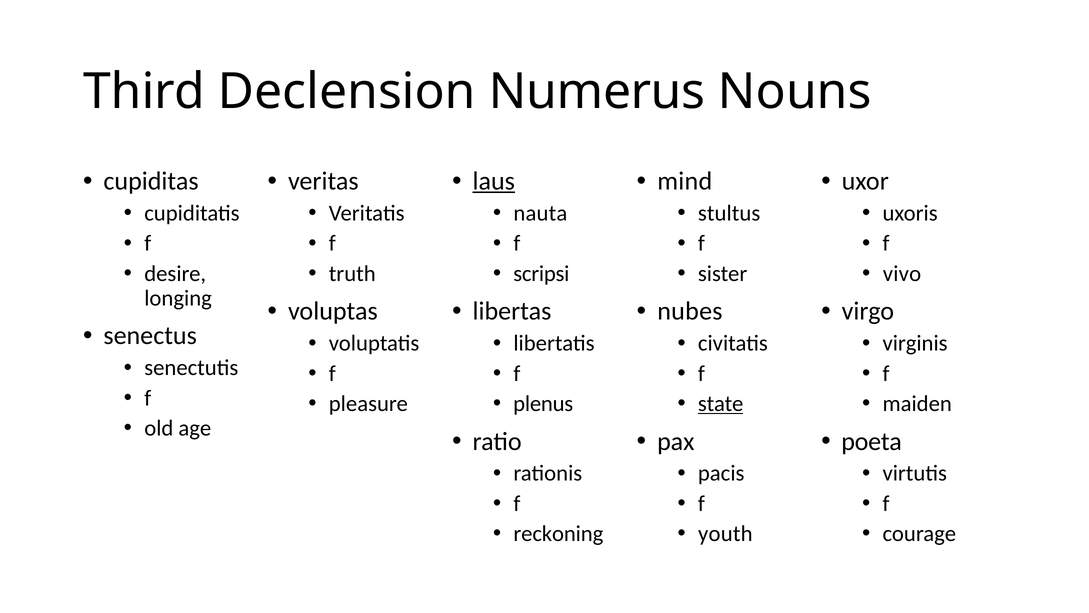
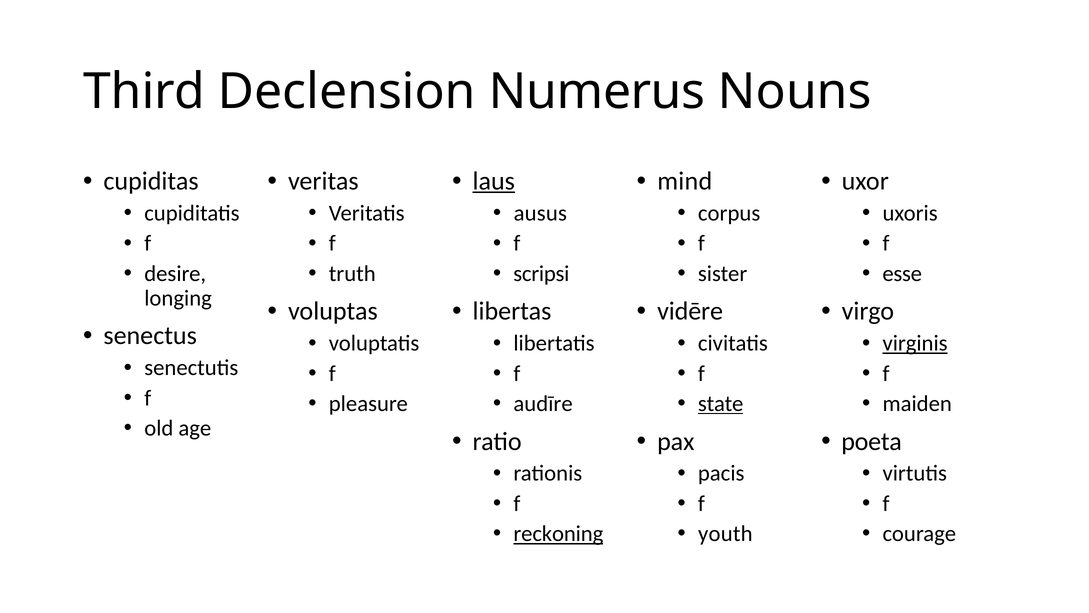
nauta: nauta -> ausus
stultus: stultus -> corpus
vivo: vivo -> esse
nubes: nubes -> vidēre
virginis underline: none -> present
plenus: plenus -> audīre
reckoning underline: none -> present
